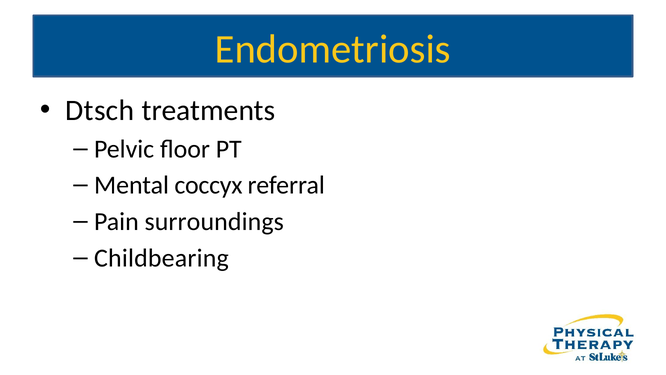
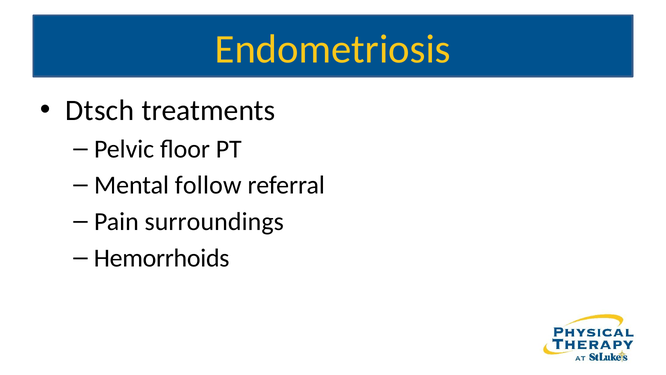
coccyx: coccyx -> follow
Childbearing: Childbearing -> Hemorrhoids
